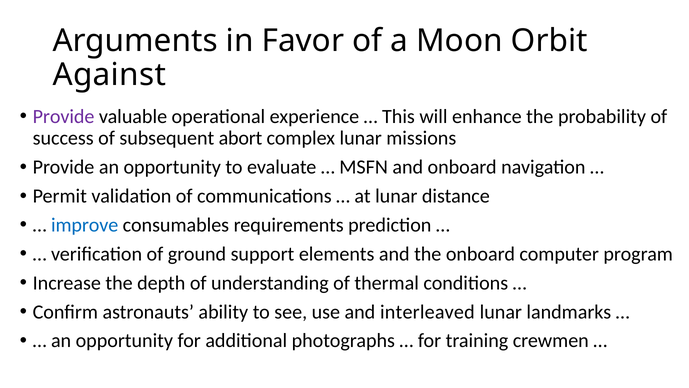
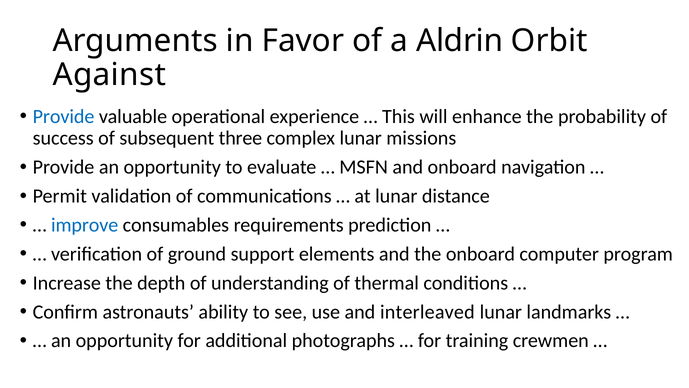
Moon: Moon -> Aldrin
Provide at (64, 116) colour: purple -> blue
abort: abort -> three
